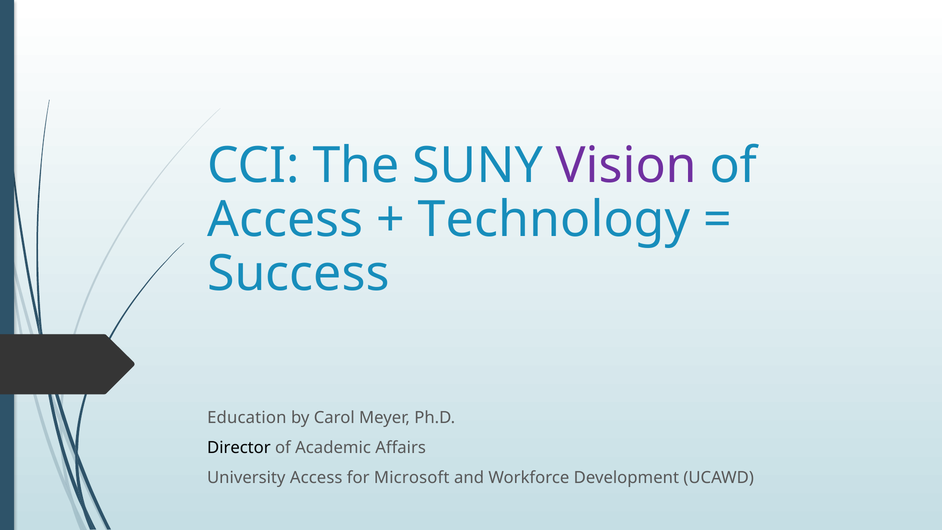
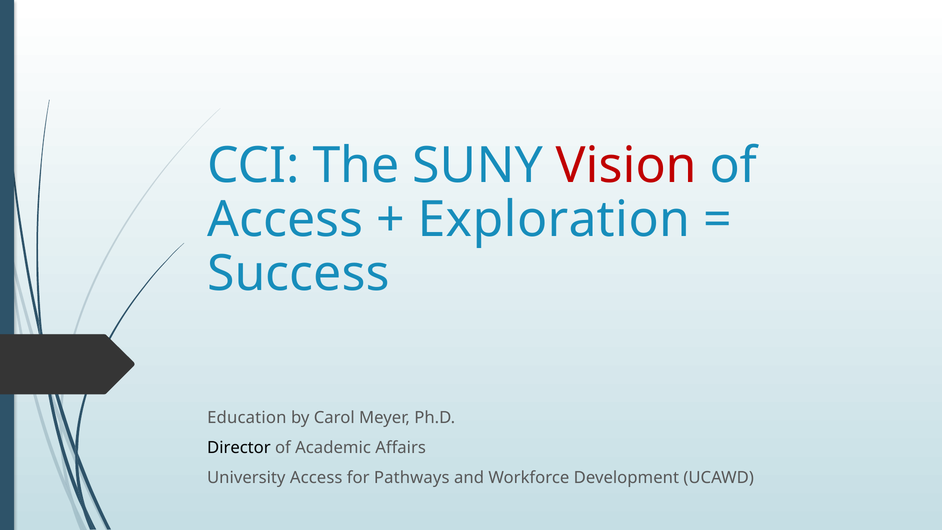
Vision colour: purple -> red
Technology: Technology -> Exploration
Microsoft: Microsoft -> Pathways
